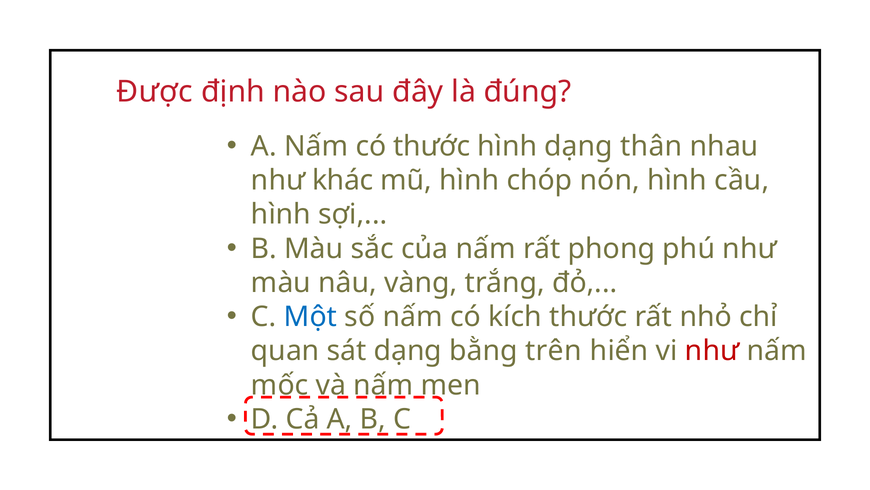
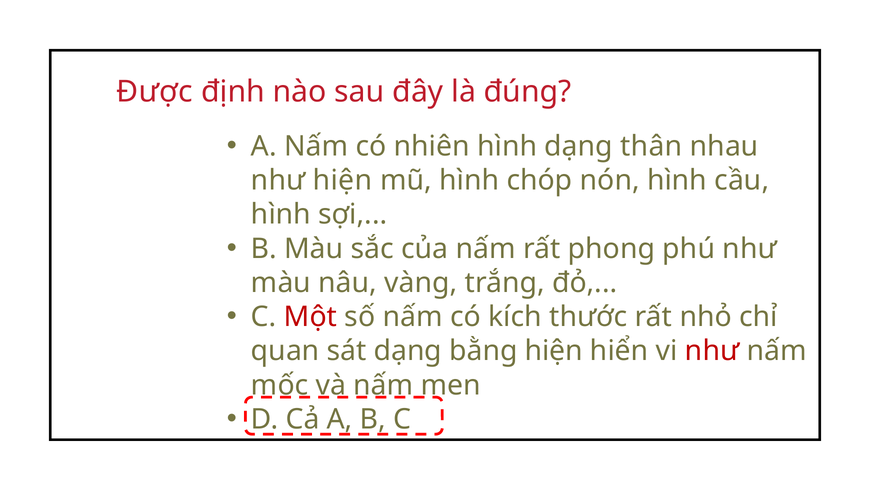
có thước: thước -> nhiên
như khác: khác -> hiện
Một colour: blue -> red
bằng trên: trên -> hiện
